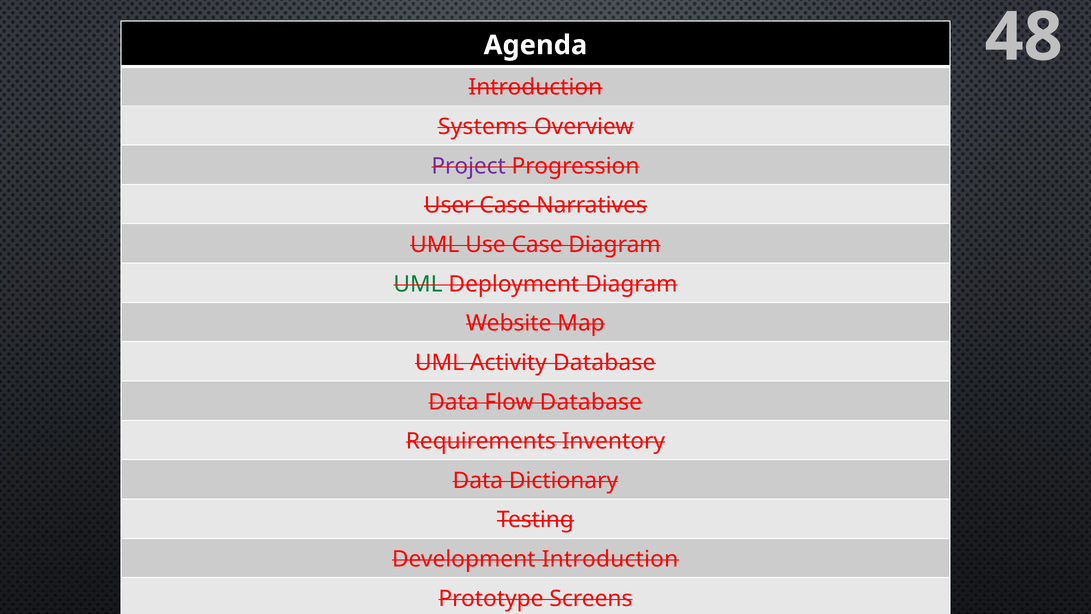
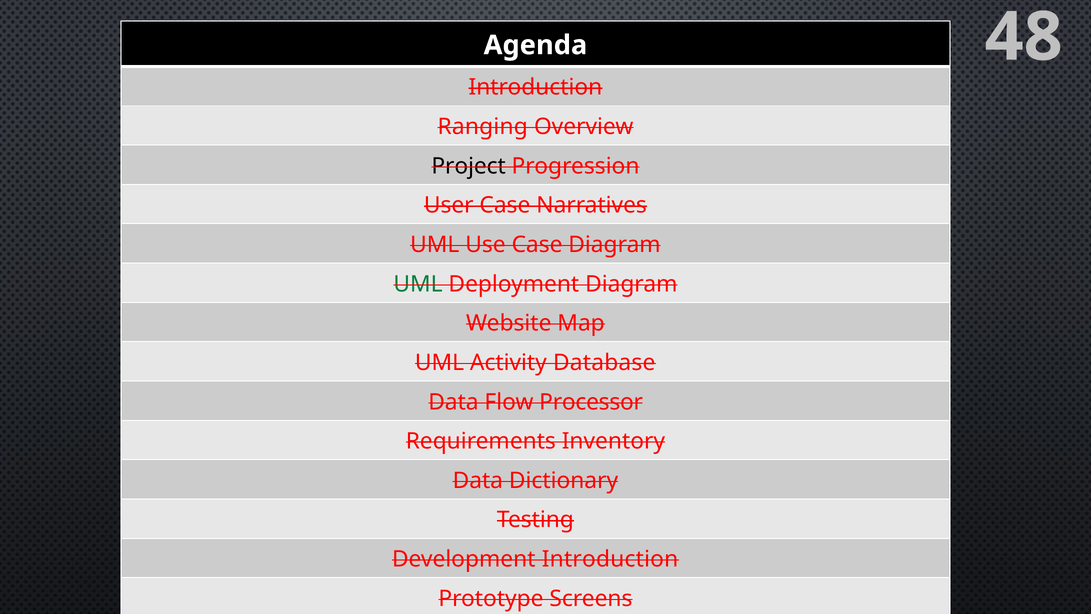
Systems: Systems -> Ranging
Project colour: purple -> black
Flow Database: Database -> Processor
